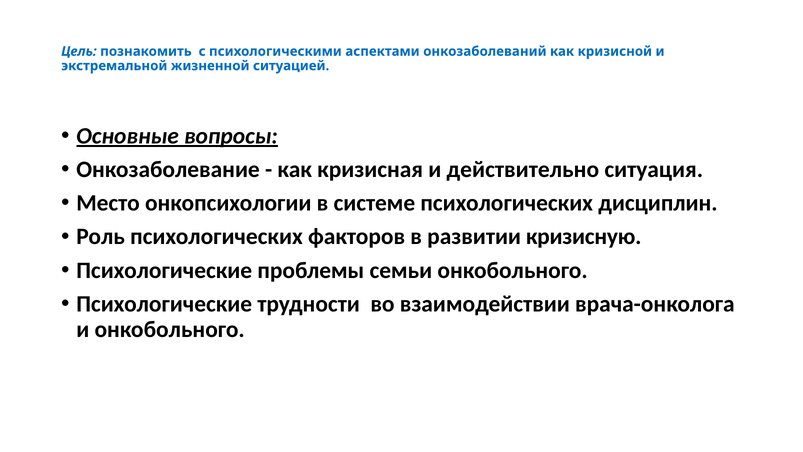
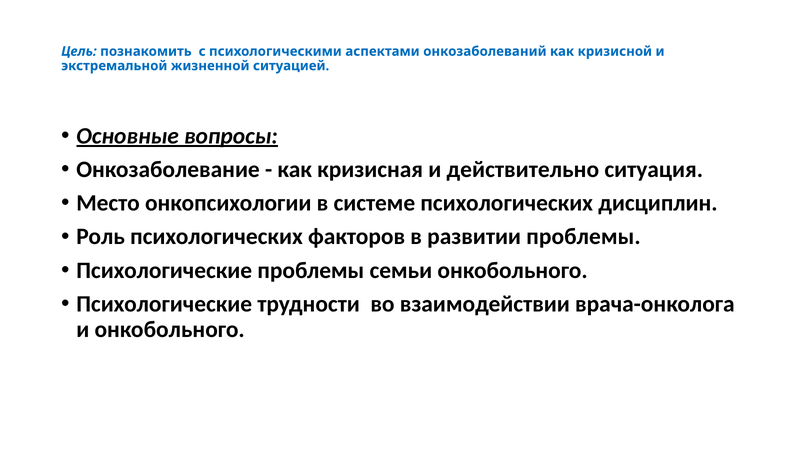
развитии кризисную: кризисную -> проблемы
